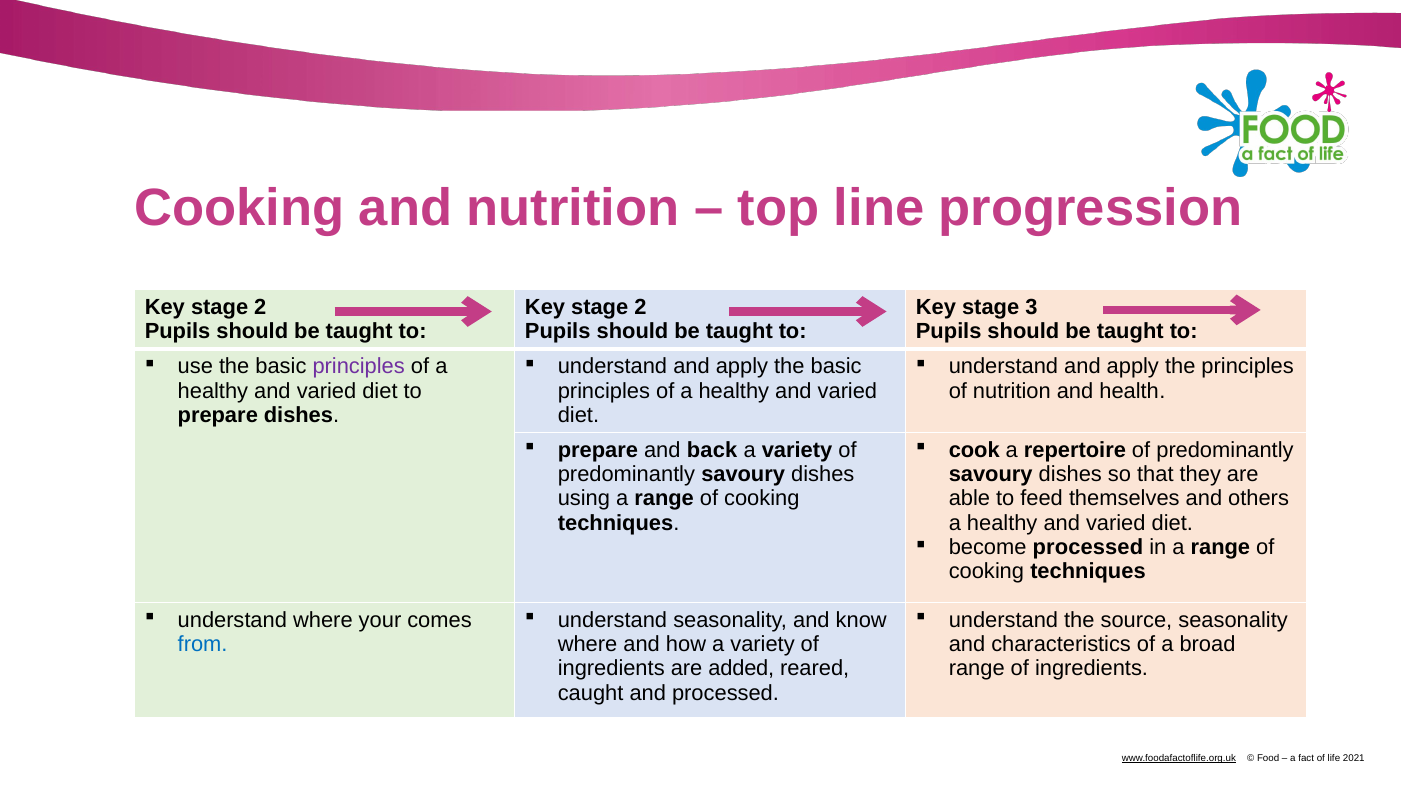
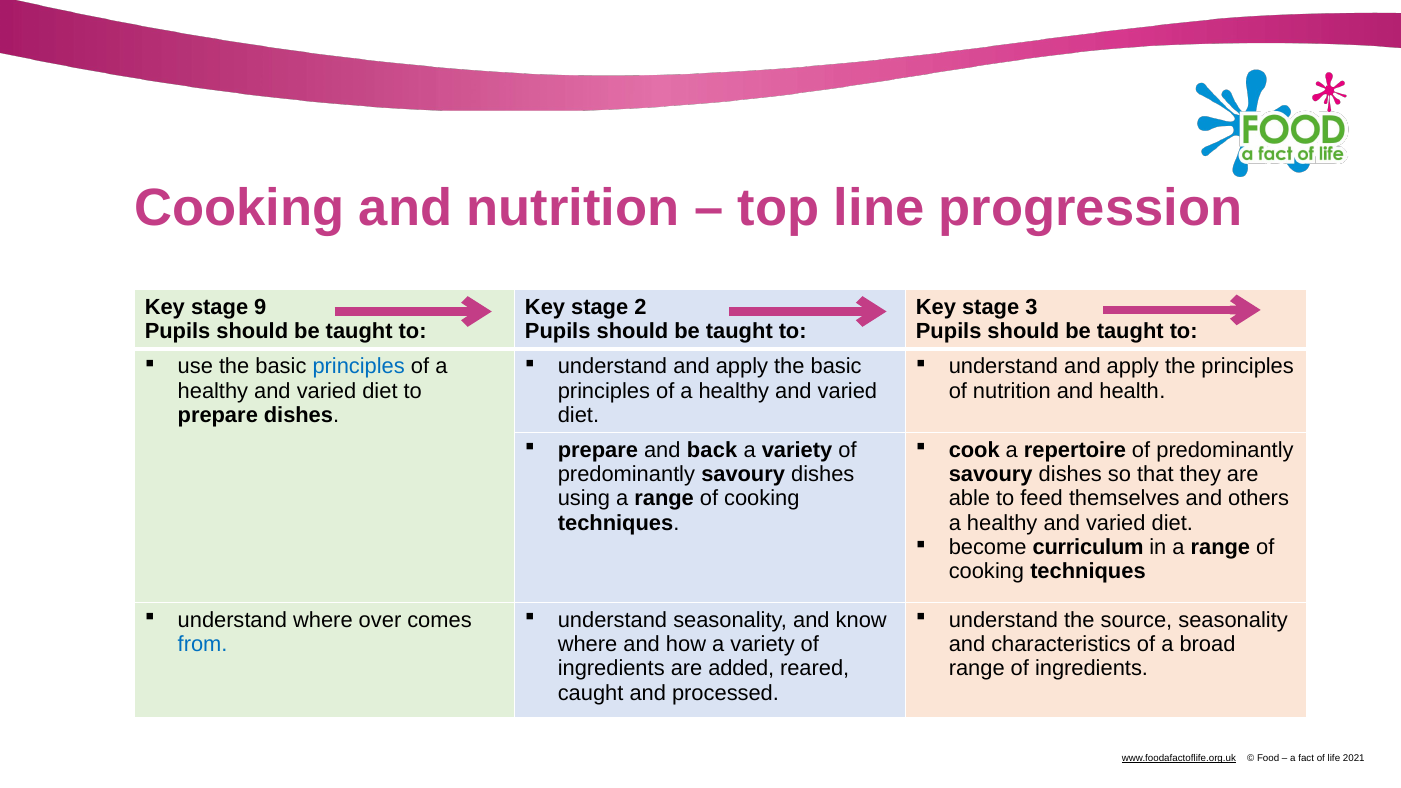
2 at (260, 307): 2 -> 9
principles at (359, 367) colour: purple -> blue
become processed: processed -> curriculum
your: your -> over
